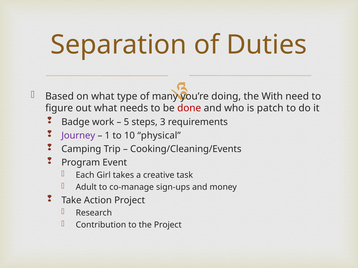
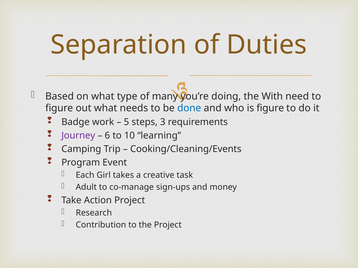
done colour: red -> blue
is patch: patch -> figure
1: 1 -> 6
physical: physical -> learning
